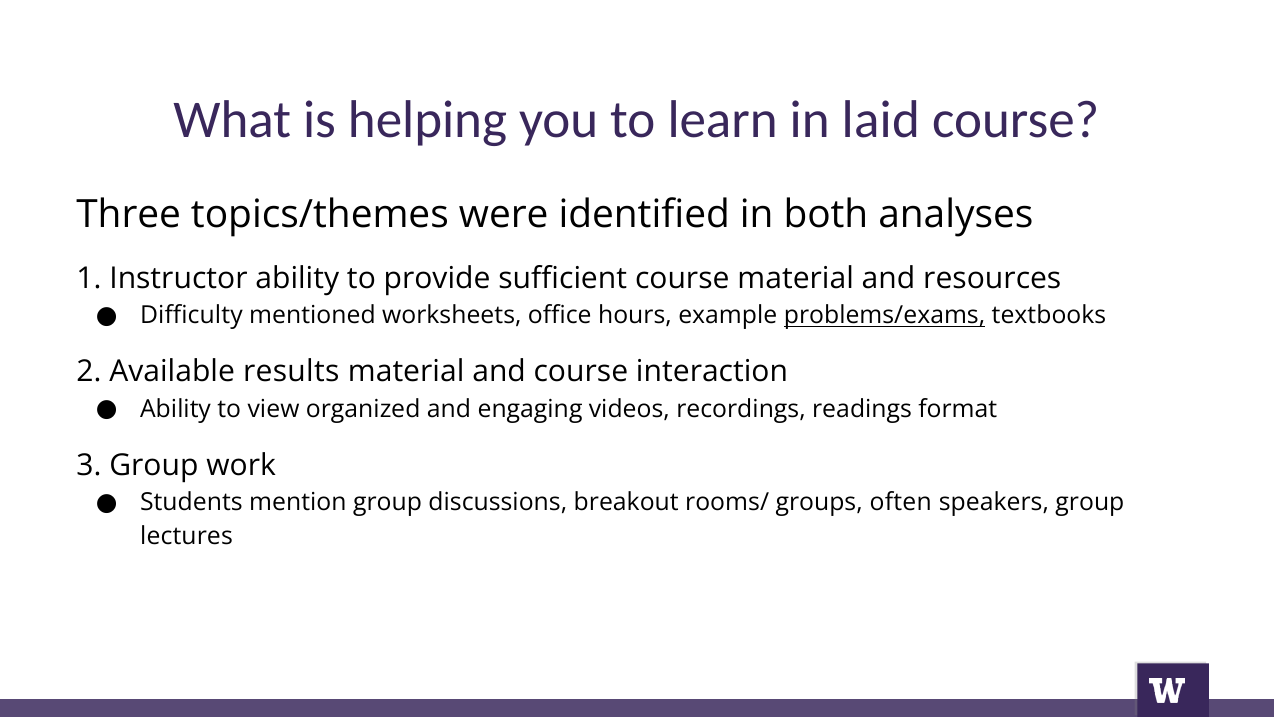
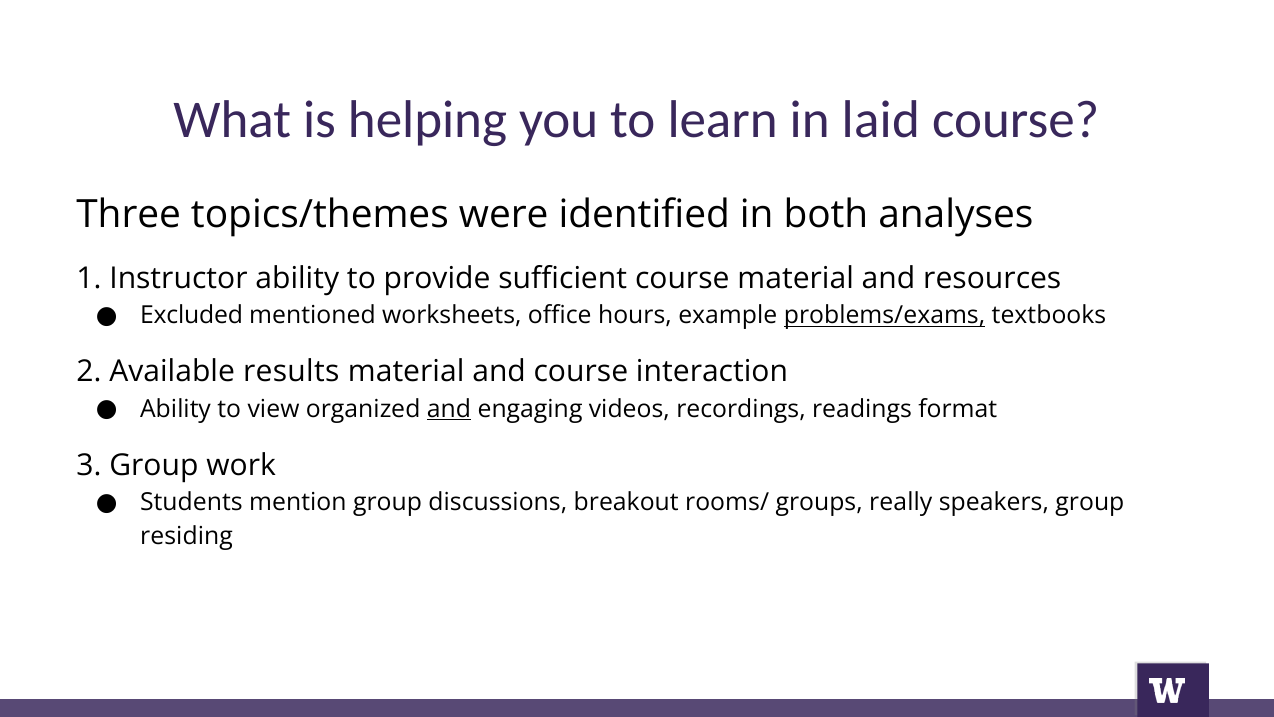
Difficulty: Difficulty -> Excluded
and at (449, 409) underline: none -> present
often: often -> really
lectures: lectures -> residing
